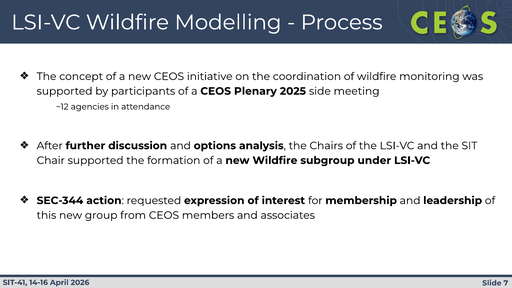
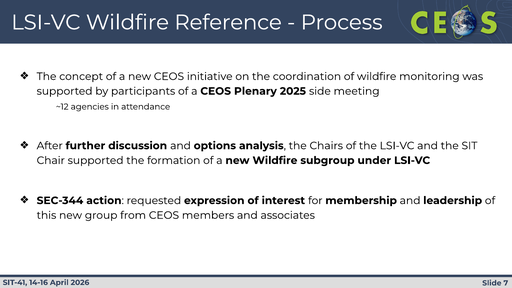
Modelling: Modelling -> Reference
